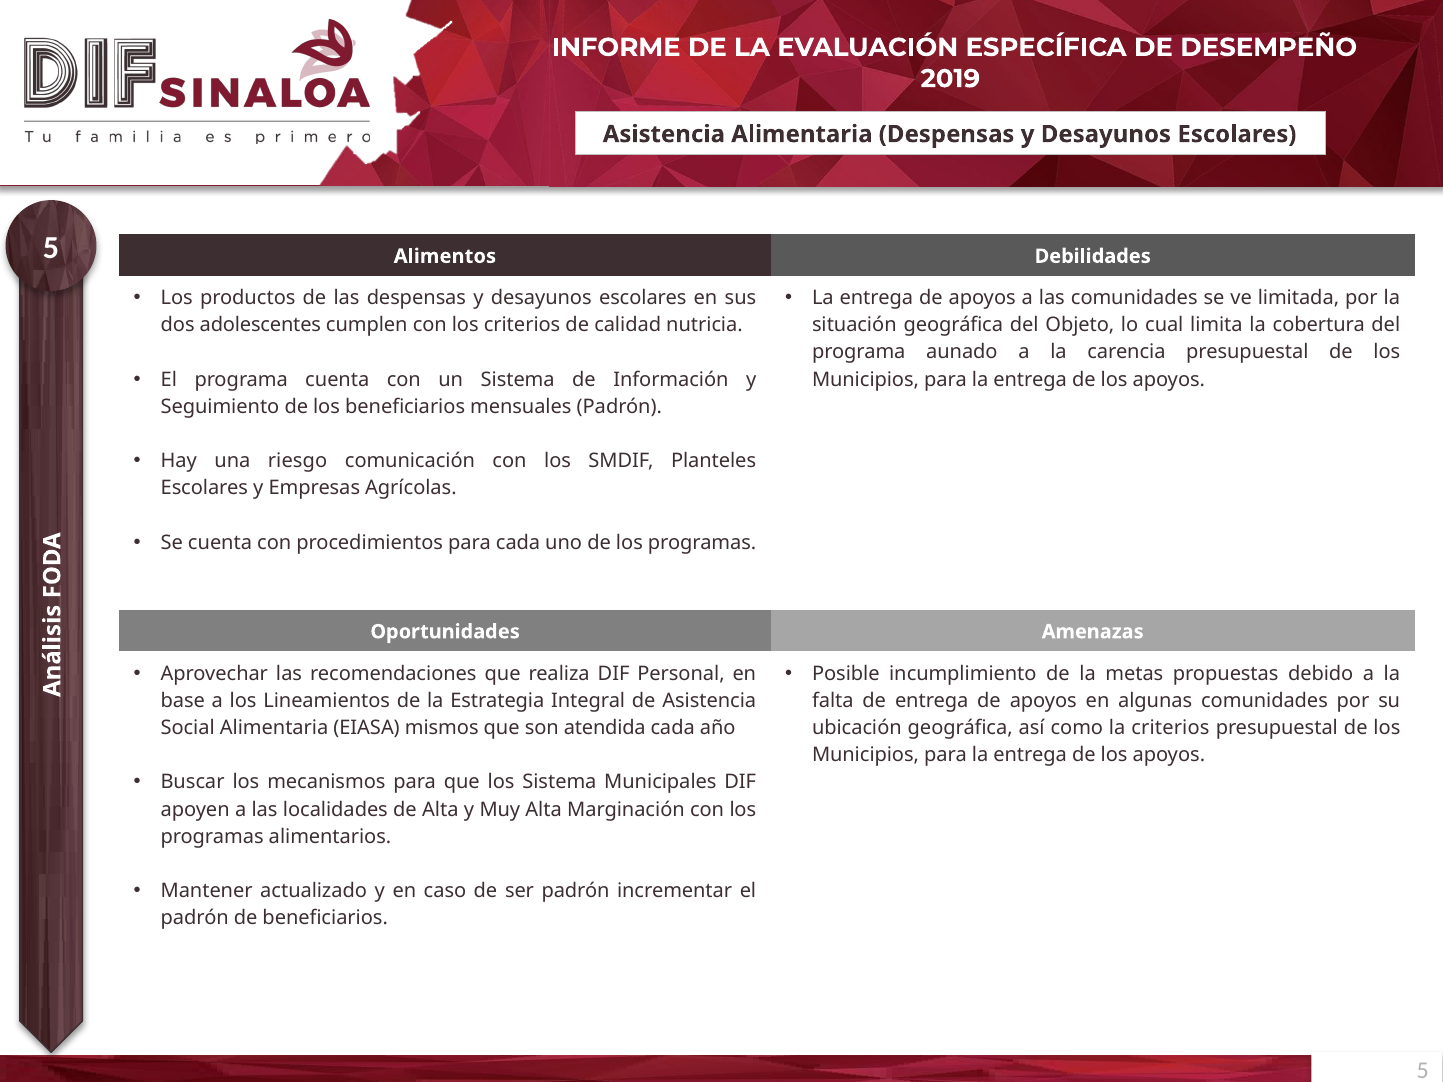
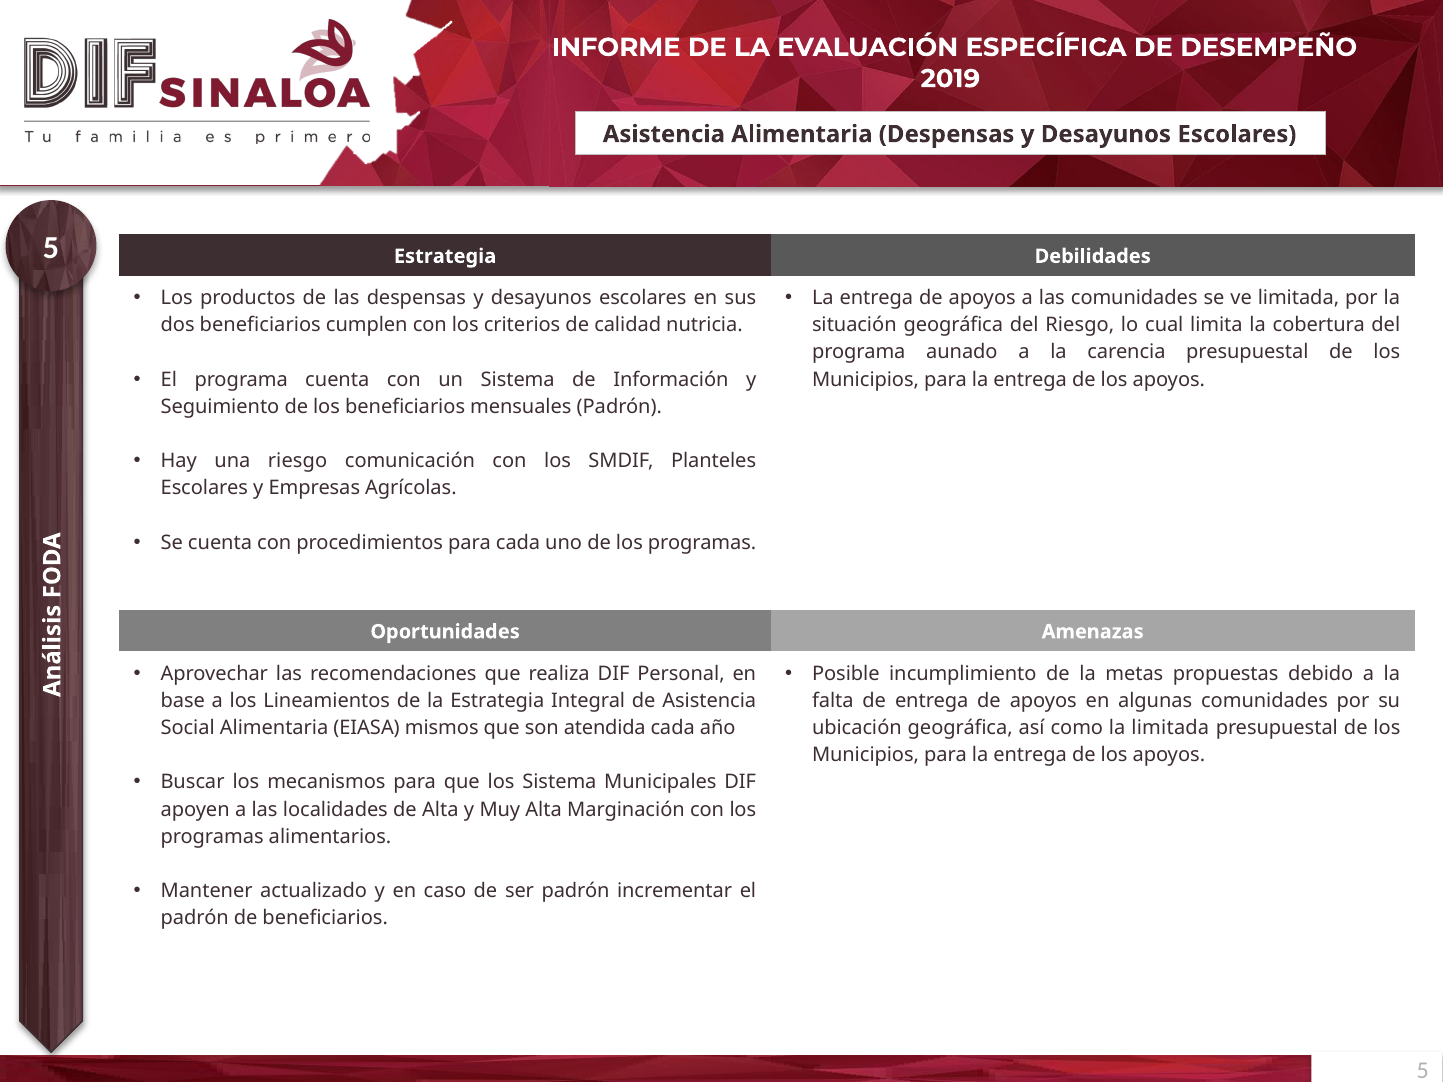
Alimentos at (445, 256): Alimentos -> Estrategia
dos adolescentes: adolescentes -> beneficiarios
del Objeto: Objeto -> Riesgo
la criterios: criterios -> limitada
